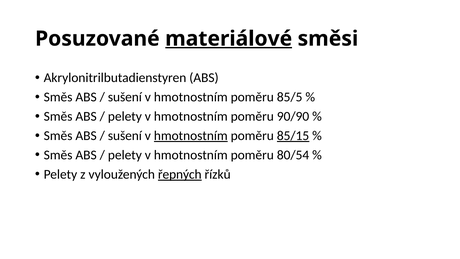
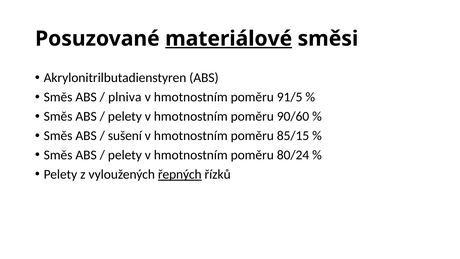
sušení at (125, 97): sušení -> plniva
85/5: 85/5 -> 91/5
90/90: 90/90 -> 90/60
hmotnostním at (191, 136) underline: present -> none
85/15 underline: present -> none
80/54: 80/54 -> 80/24
